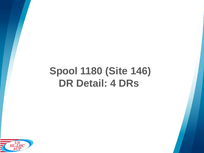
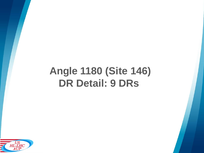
Spool: Spool -> Angle
4: 4 -> 9
